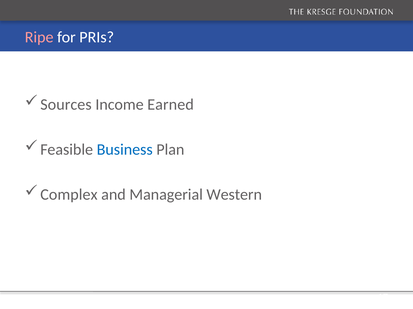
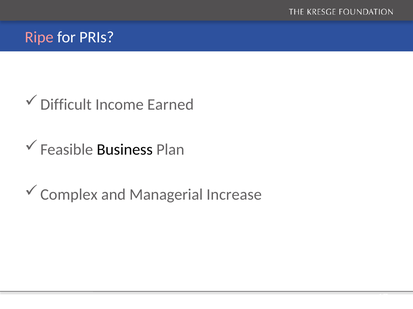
Sources: Sources -> Difficult
Business colour: blue -> black
Western: Western -> Increase
